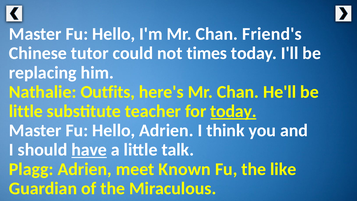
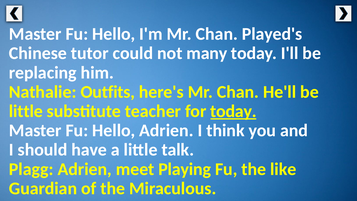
Friend's: Friend's -> Played's
times: times -> many
have underline: present -> none
Known: Known -> Playing
